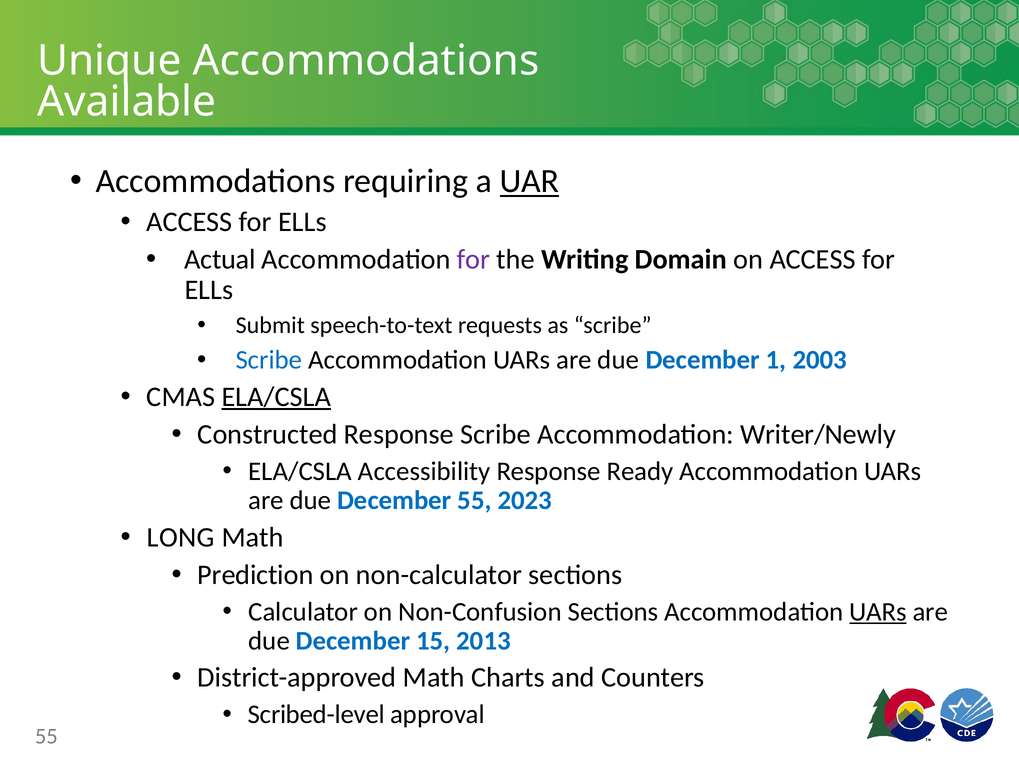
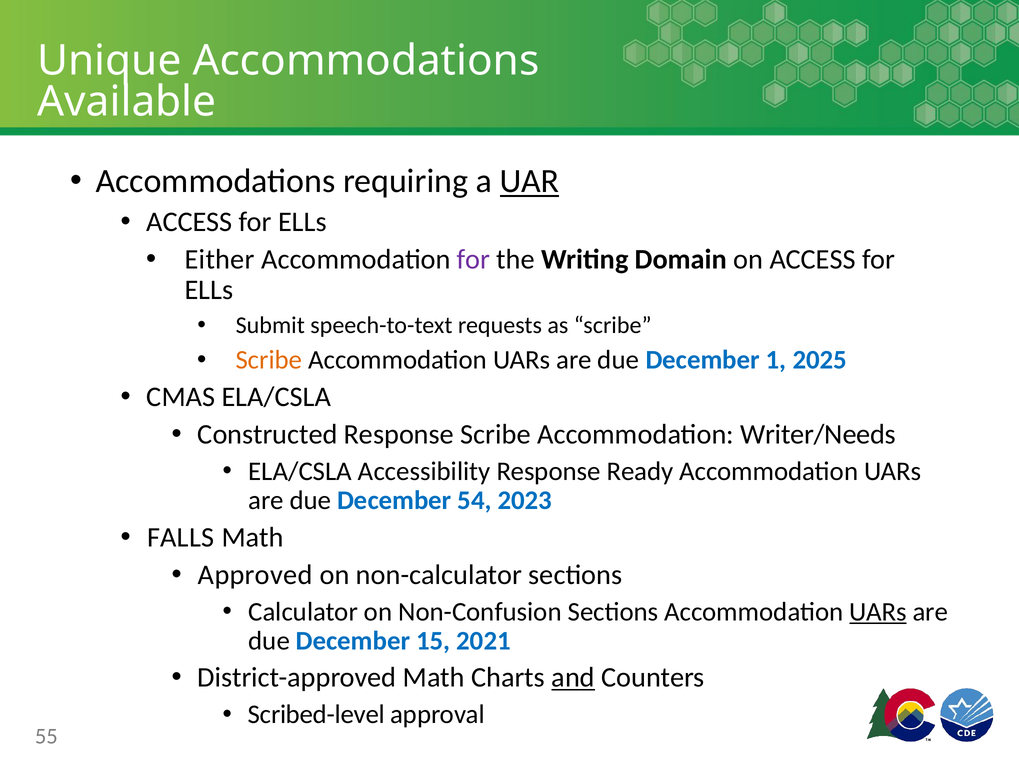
Actual: Actual -> Either
Scribe at (269, 360) colour: blue -> orange
2003: 2003 -> 2025
ELA/CSLA at (276, 397) underline: present -> none
Writer/Newly: Writer/Newly -> Writer/Needs
December 55: 55 -> 54
LONG: LONG -> FALLS
Prediction: Prediction -> Approved
2013: 2013 -> 2021
and underline: none -> present
